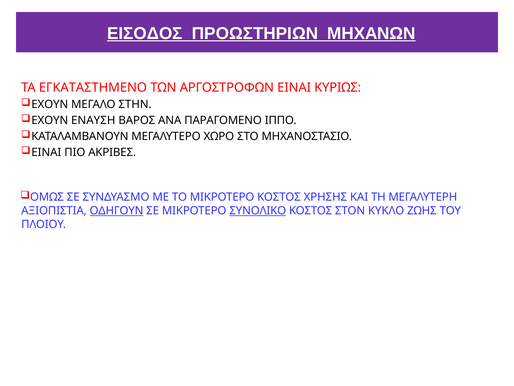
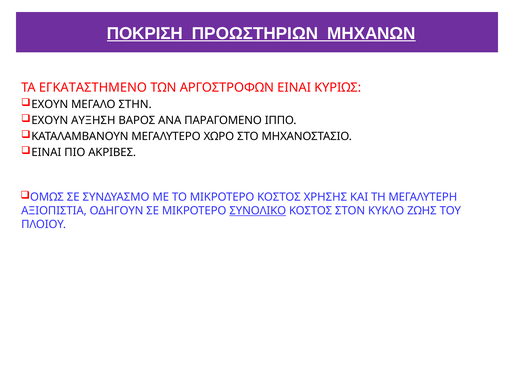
ΕΙΣΟΔΟΣ: ΕΙΣΟΔΟΣ -> ΠΟΚΡΙΣΗ
ΕΝΑΥΣΗ: ΕΝΑΥΣΗ -> AΥΞΗΣΗ
ΟΔΗΓΟΥΝ underline: present -> none
